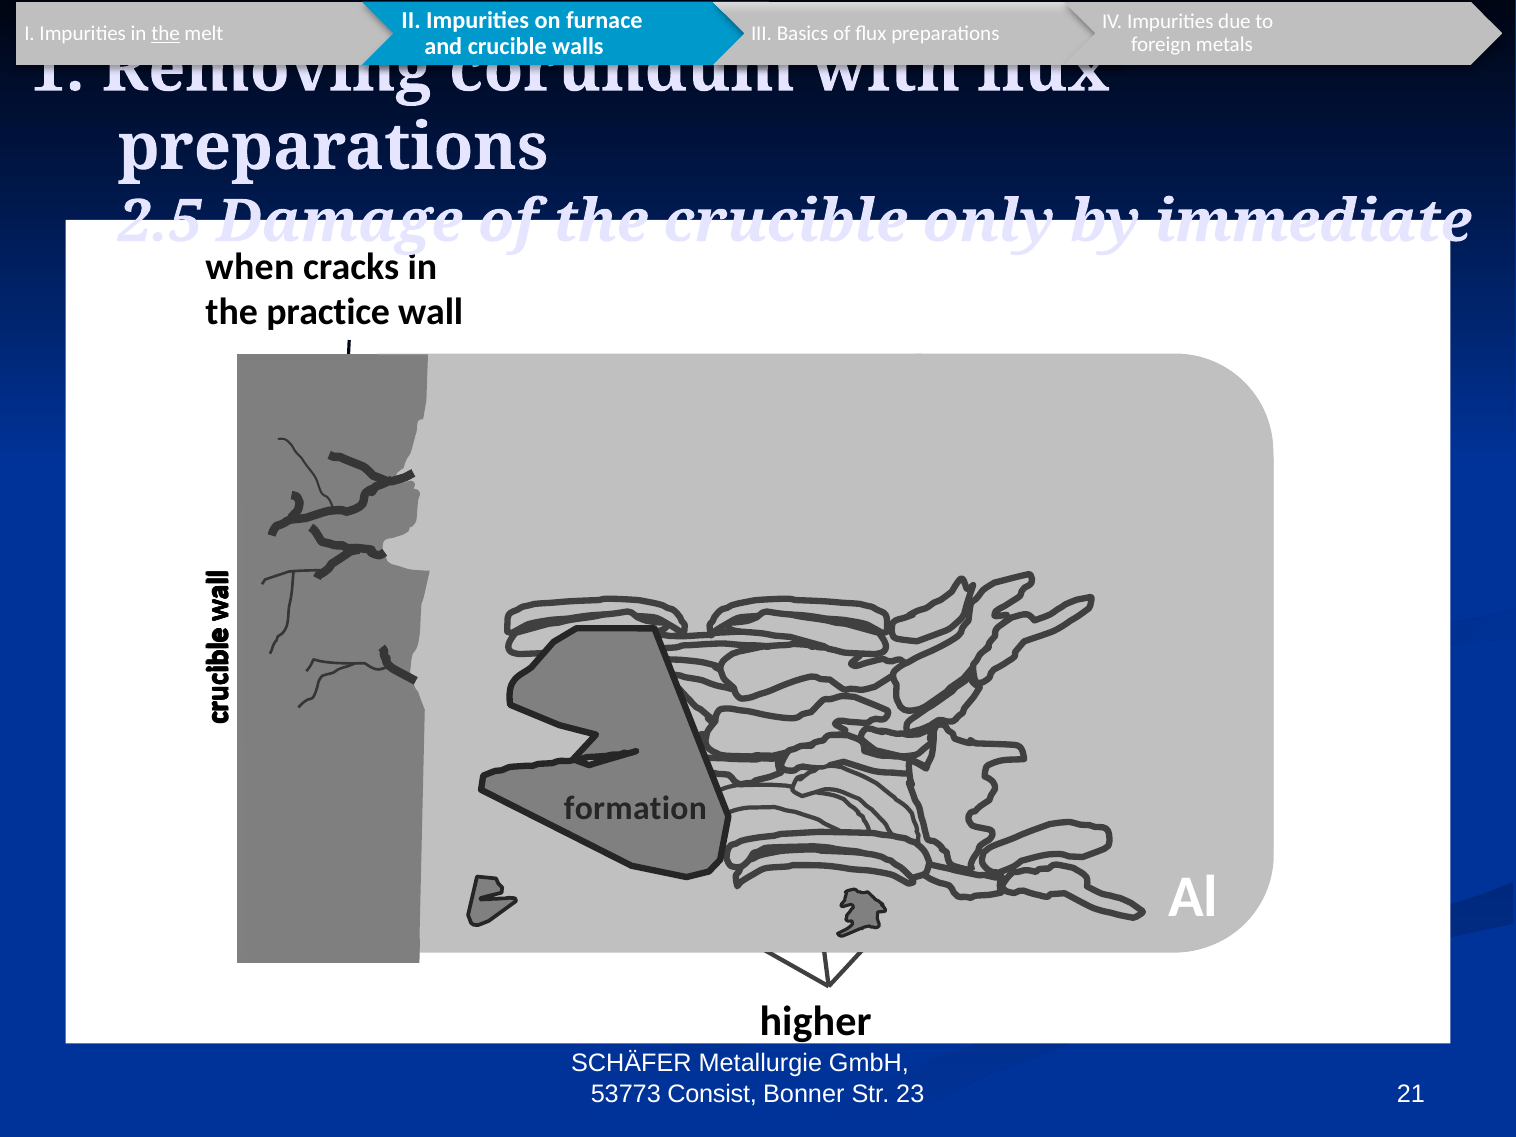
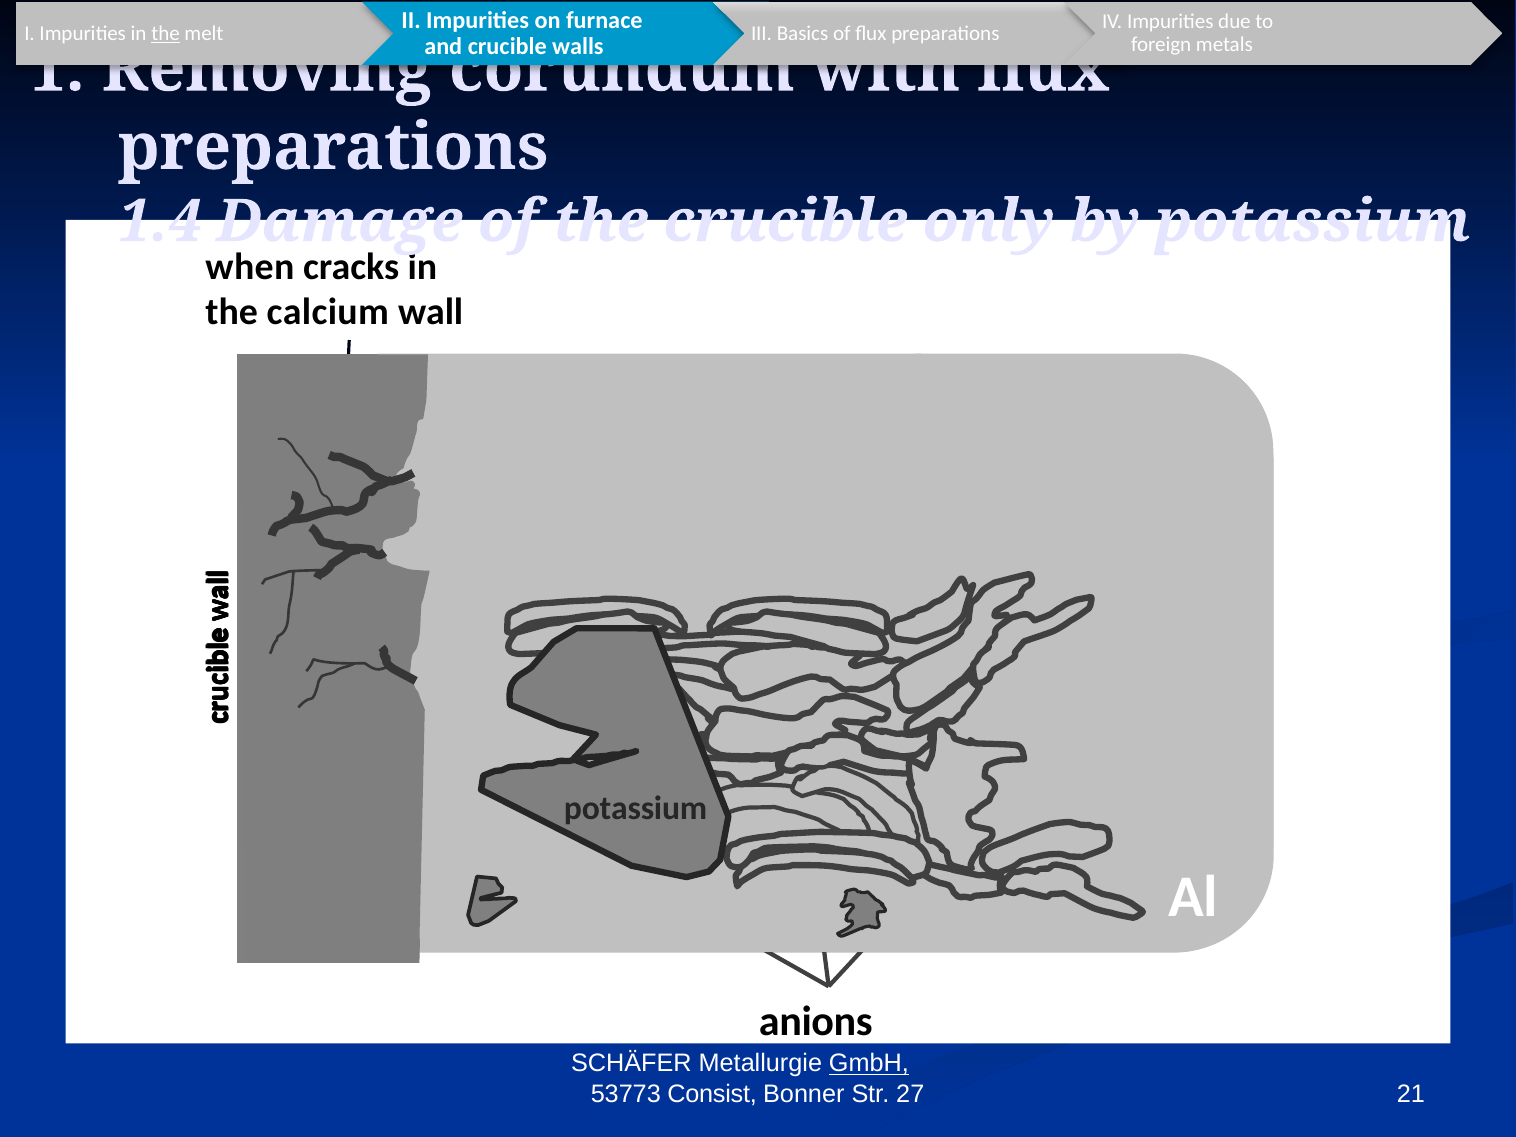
2.5: 2.5 -> 1.4
by immediate: immediate -> potassium
practice: practice -> calcium
formation at (635, 809): formation -> potassium
higher: higher -> anions
GmbH underline: none -> present
23: 23 -> 27
